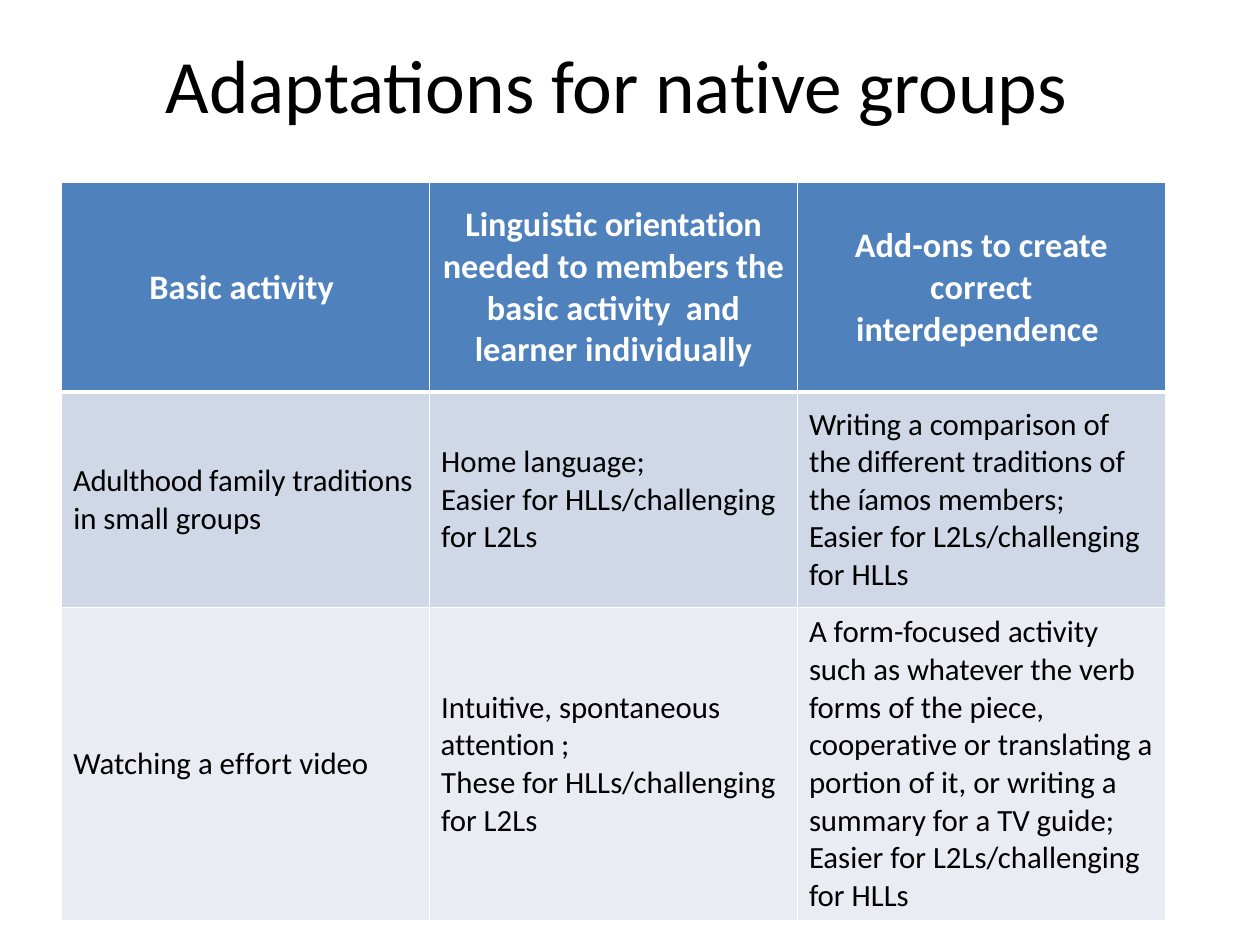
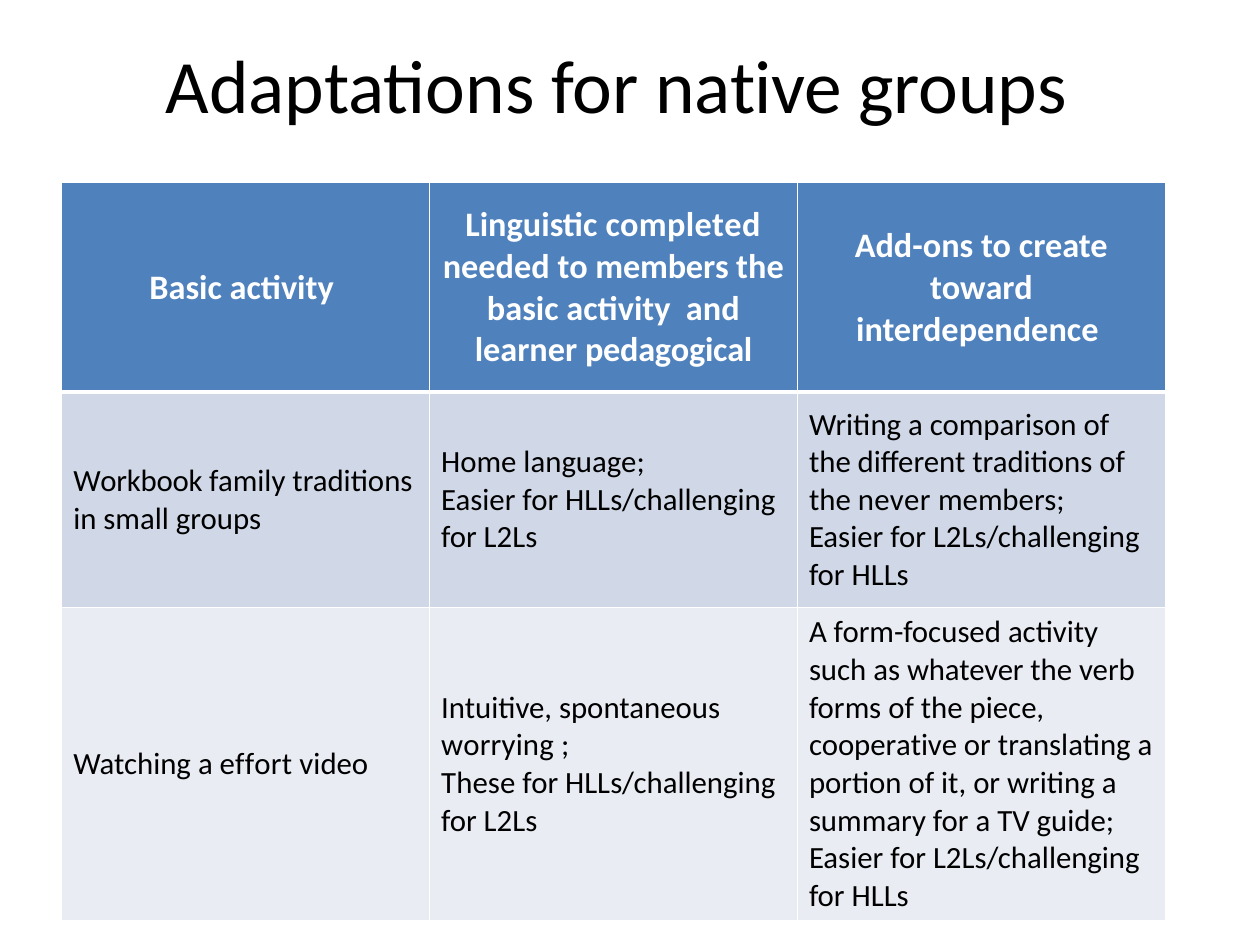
orientation: orientation -> completed
correct: correct -> toward
individually: individually -> pedagogical
Adulthood: Adulthood -> Workbook
íamos: íamos -> never
attention: attention -> worrying
